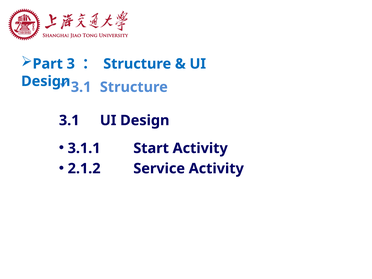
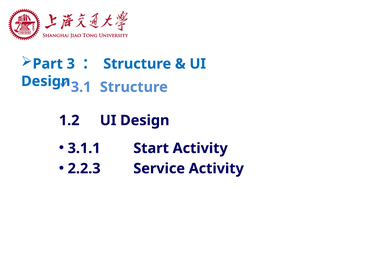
3.1 at (69, 120): 3.1 -> 1.2
2.1.2: 2.1.2 -> 2.2.3
